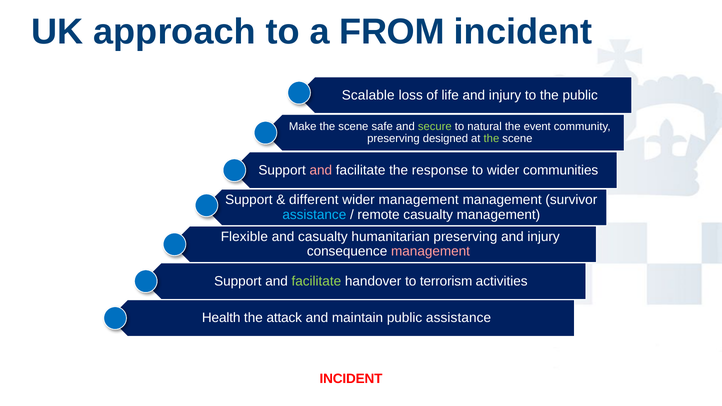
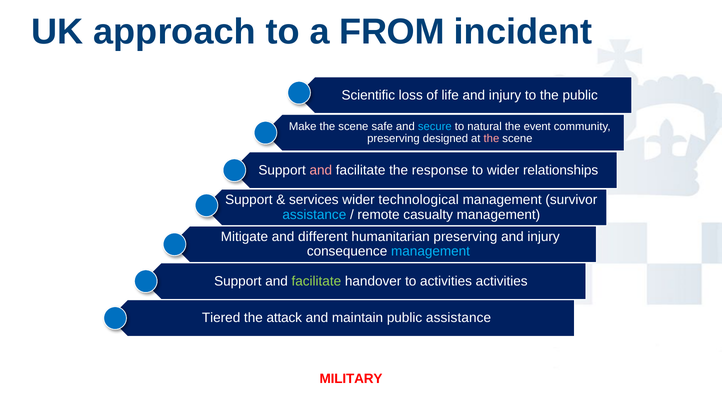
Scalable: Scalable -> Scientific
secure colour: light green -> light blue
the at (491, 139) colour: light green -> pink
communities: communities -> relationships
different: different -> services
wider management: management -> technological
Flexible: Flexible -> Mitigate
and casualty: casualty -> different
management at (431, 252) colour: pink -> light blue
to terrorism: terrorism -> activities
Health: Health -> Tiered
INCIDENT at (351, 379): INCIDENT -> MILITARY
